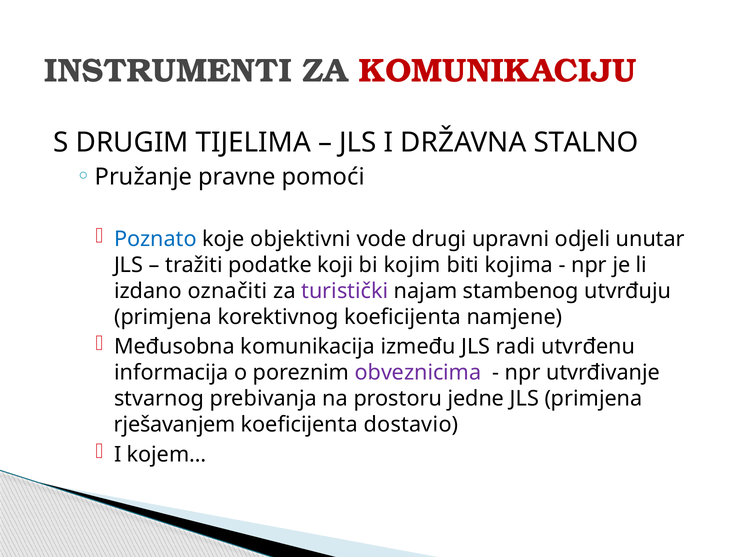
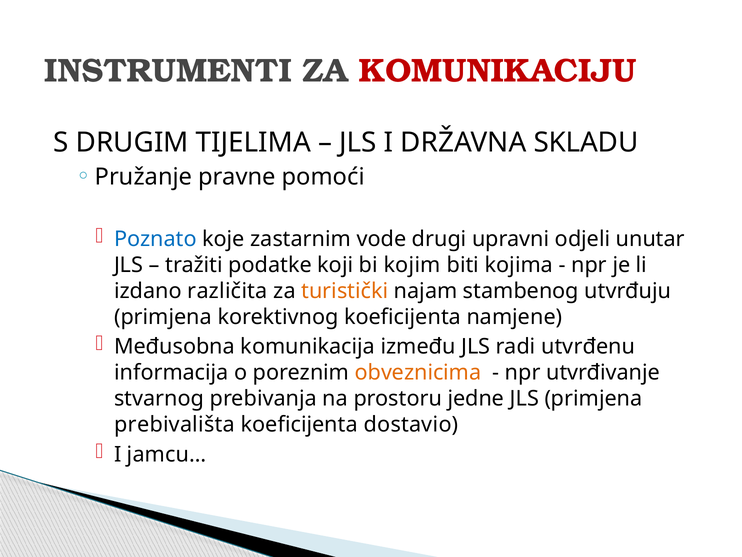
STALNO: STALNO -> SKLADU
objektivni: objektivni -> zastarnim
označiti: označiti -> različita
turistički colour: purple -> orange
obveznicima colour: purple -> orange
rješavanjem: rješavanjem -> prebivališta
kojem…: kojem… -> jamcu…
